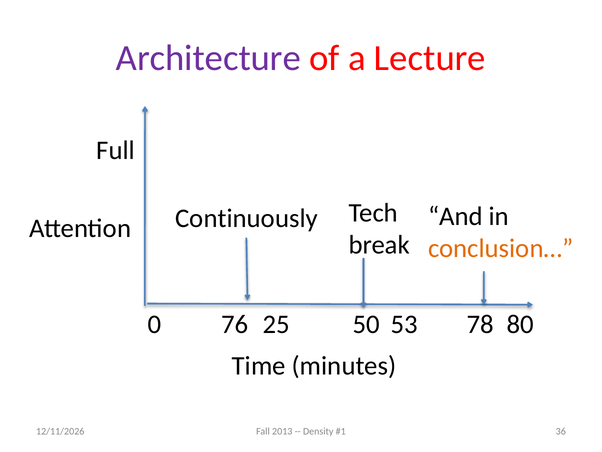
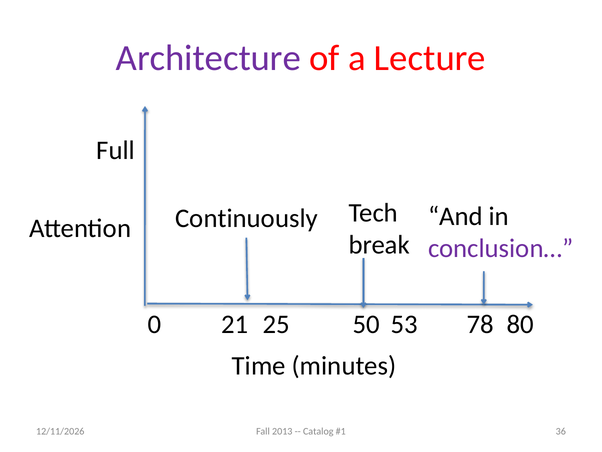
conclusion… colour: orange -> purple
76: 76 -> 21
Density: Density -> Catalog
